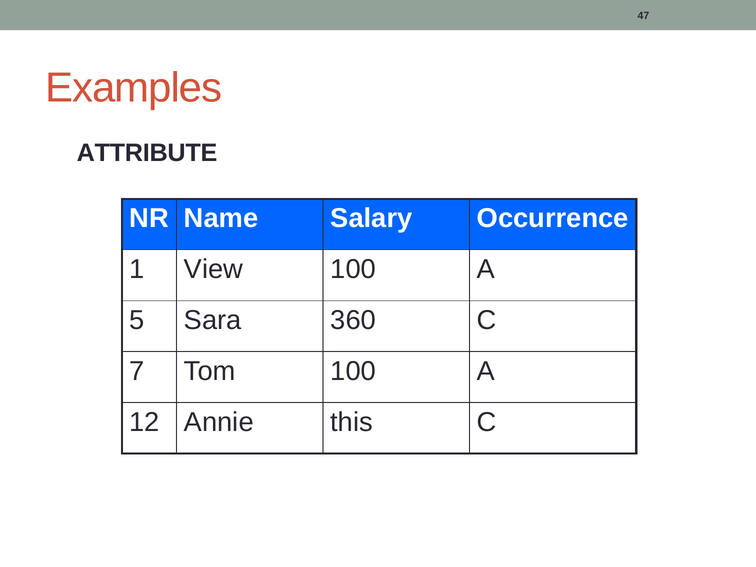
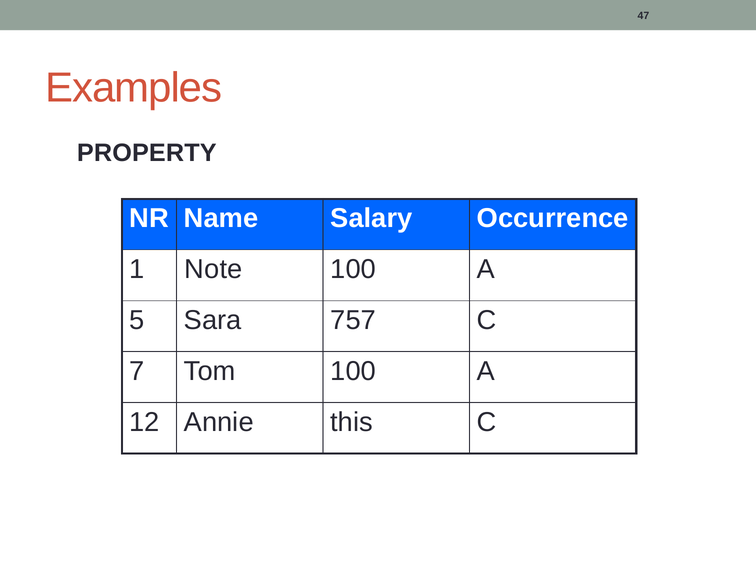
ATTRIBUTE: ATTRIBUTE -> PROPERTY
View: View -> Note
360: 360 -> 757
